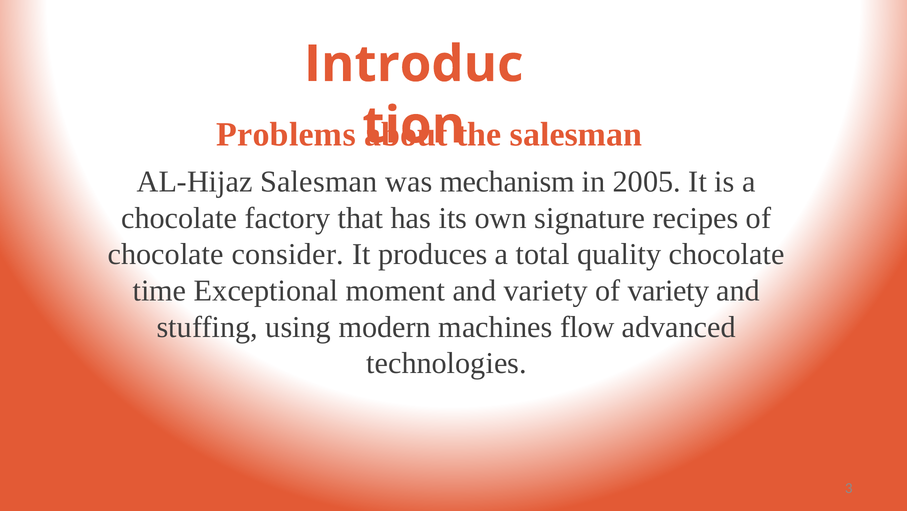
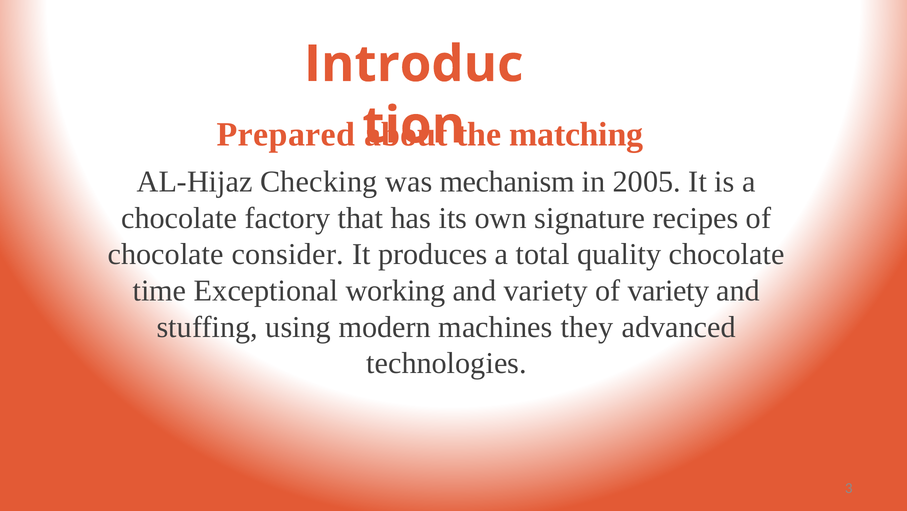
Problems: Problems -> Prepared
the salesman: salesman -> matching
AL-Hijaz Salesman: Salesman -> Checking
moment: moment -> working
flow: flow -> they
